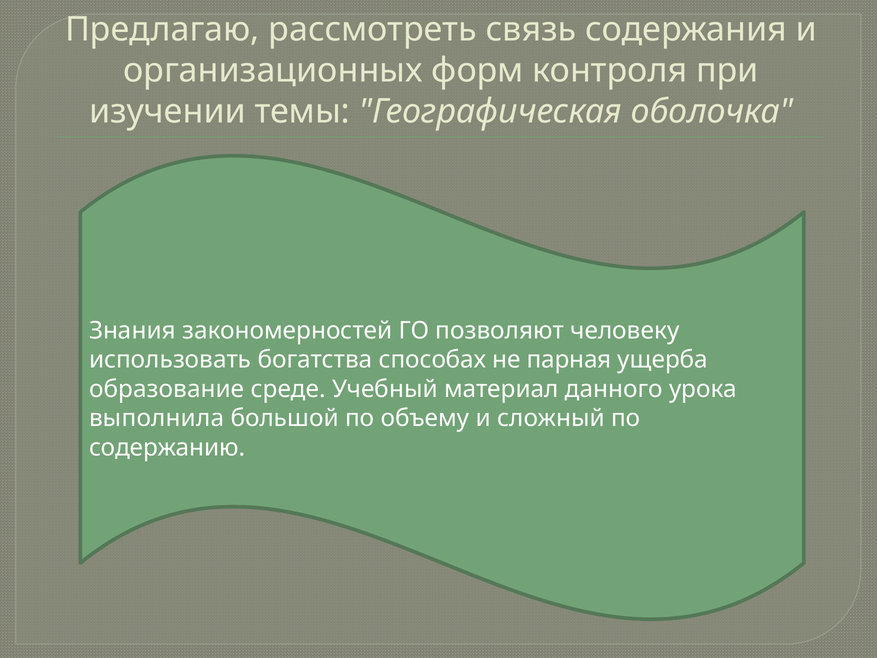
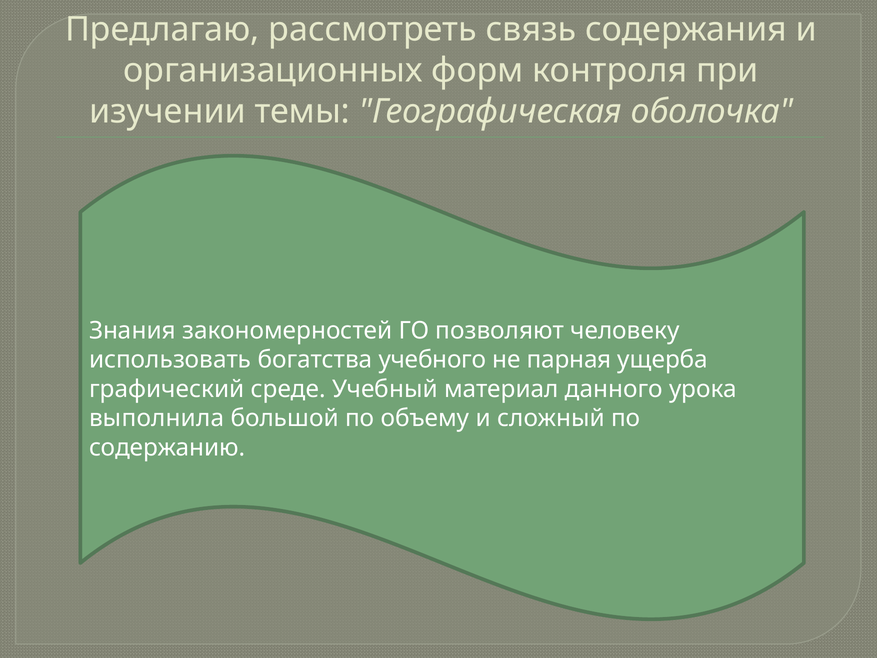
способах: способах -> учебного
образование: образование -> графический
